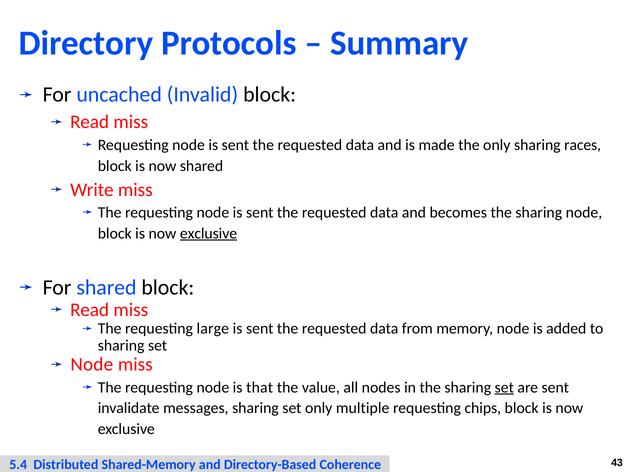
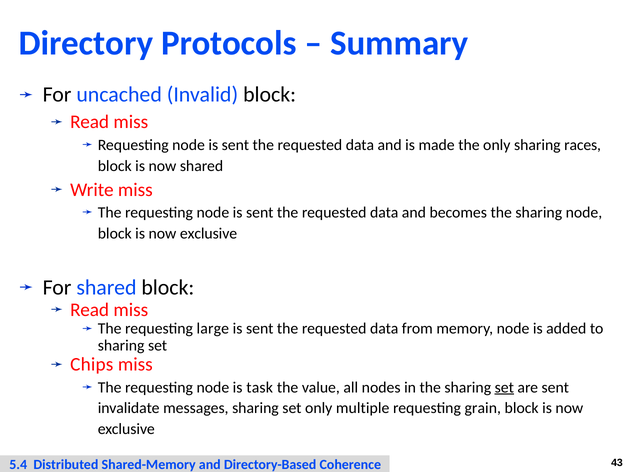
exclusive at (209, 234) underline: present -> none
Node at (92, 365): Node -> Chips
that: that -> task
chips: chips -> grain
